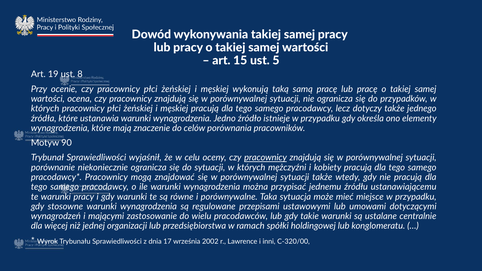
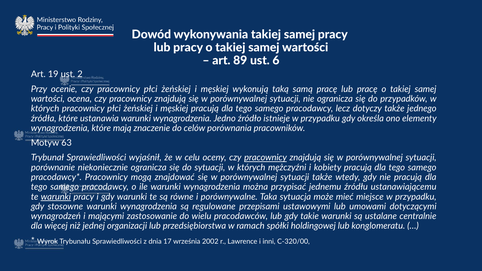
15: 15 -> 89
5: 5 -> 6
8: 8 -> 2
90: 90 -> 63
warunki at (56, 197) underline: none -> present
